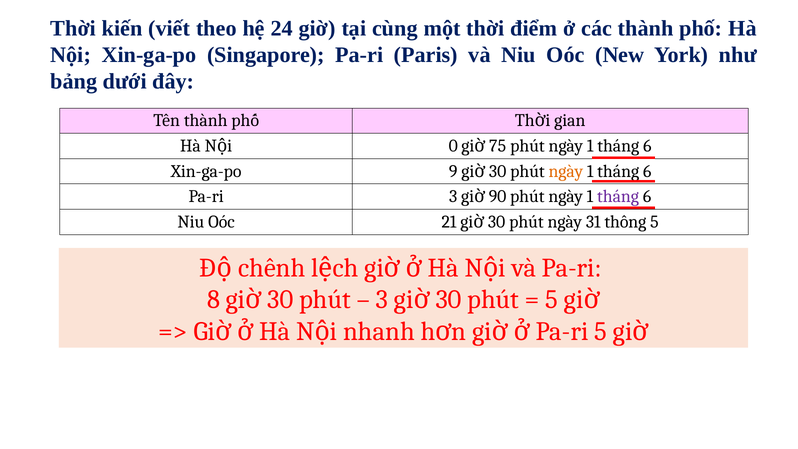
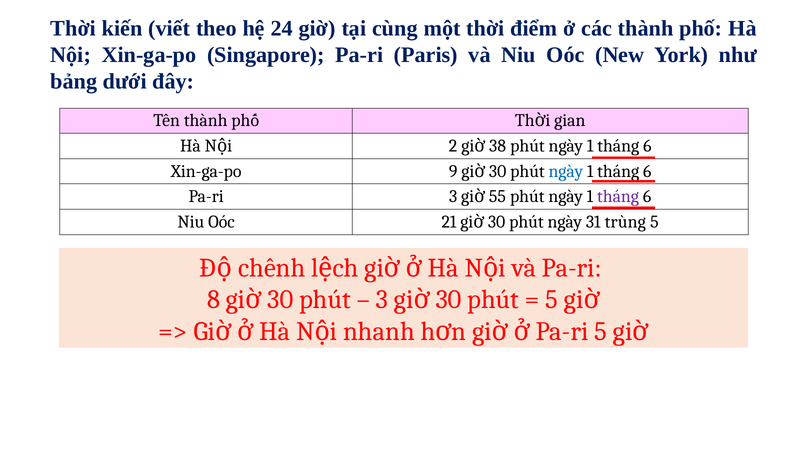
0: 0 -> 2
75: 75 -> 38
ngày at (566, 171) colour: orange -> blue
90: 90 -> 55
thông: thông -> trùng
